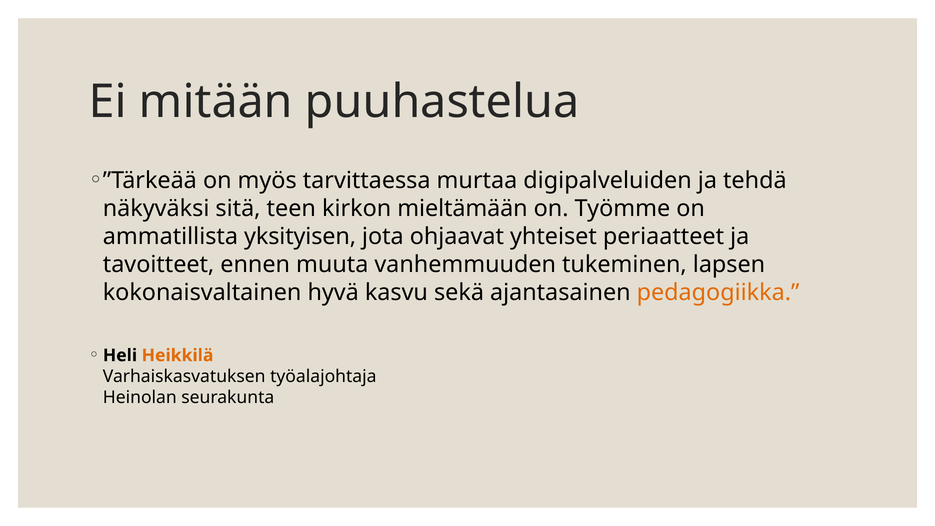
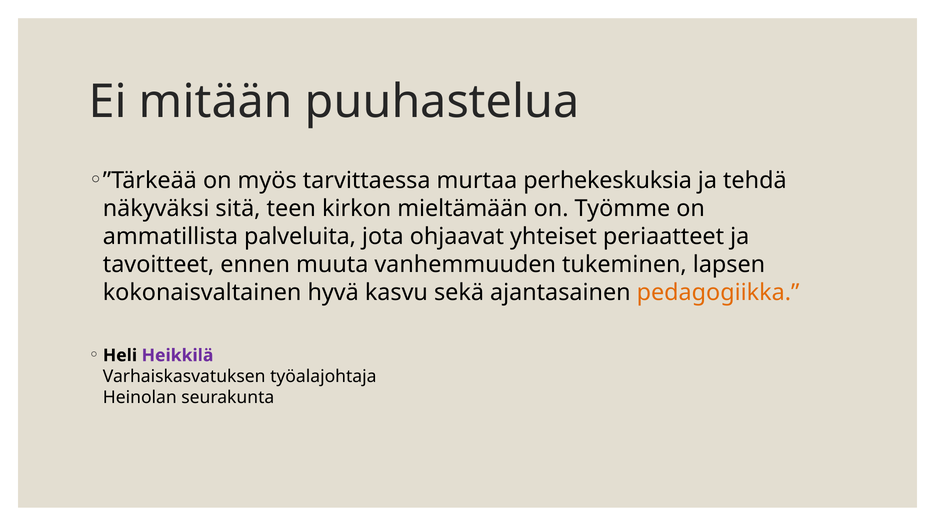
digipalveluiden: digipalveluiden -> perhekeskuksia
yksityisen: yksityisen -> palveluita
Heikkilä colour: orange -> purple
